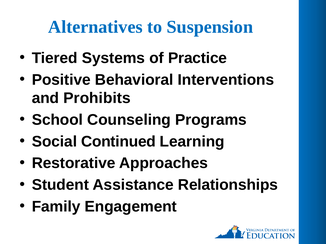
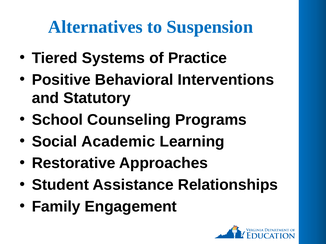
Prohibits: Prohibits -> Statutory
Continued: Continued -> Academic
